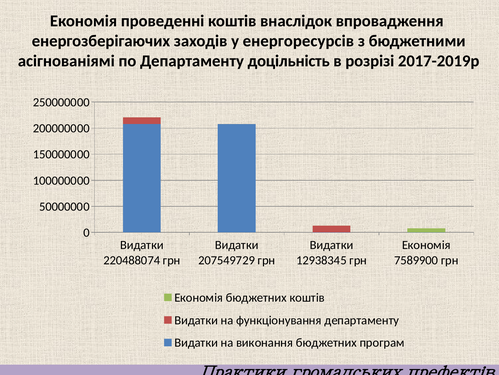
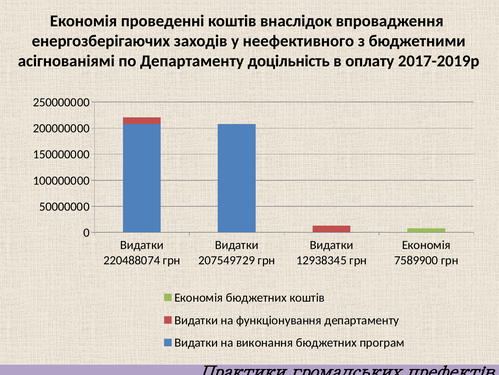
енергоресурсів: енергоресурсів -> неефективного
розрізі: розрізі -> оплату
